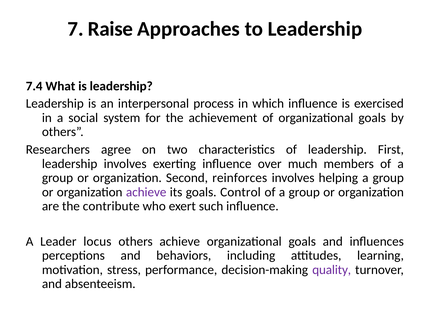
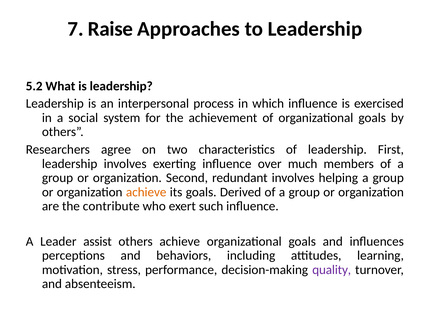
7.4: 7.4 -> 5.2
reinforces: reinforces -> redundant
achieve at (146, 192) colour: purple -> orange
Control: Control -> Derived
locus: locus -> assist
